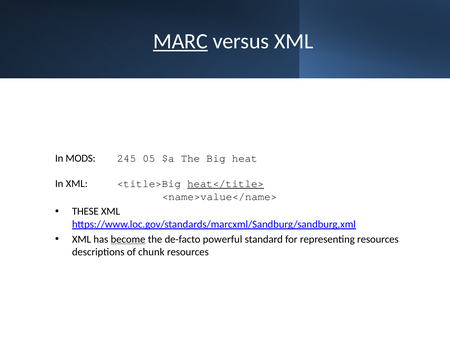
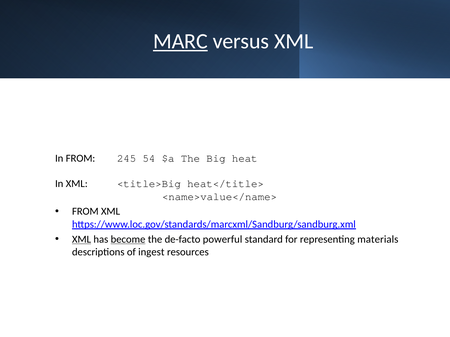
In MODS: MODS -> FROM
05: 05 -> 54
heat</title> underline: present -> none
THESE at (85, 212): THESE -> FROM
XML at (82, 240) underline: none -> present
representing resources: resources -> materials
chunk: chunk -> ingest
